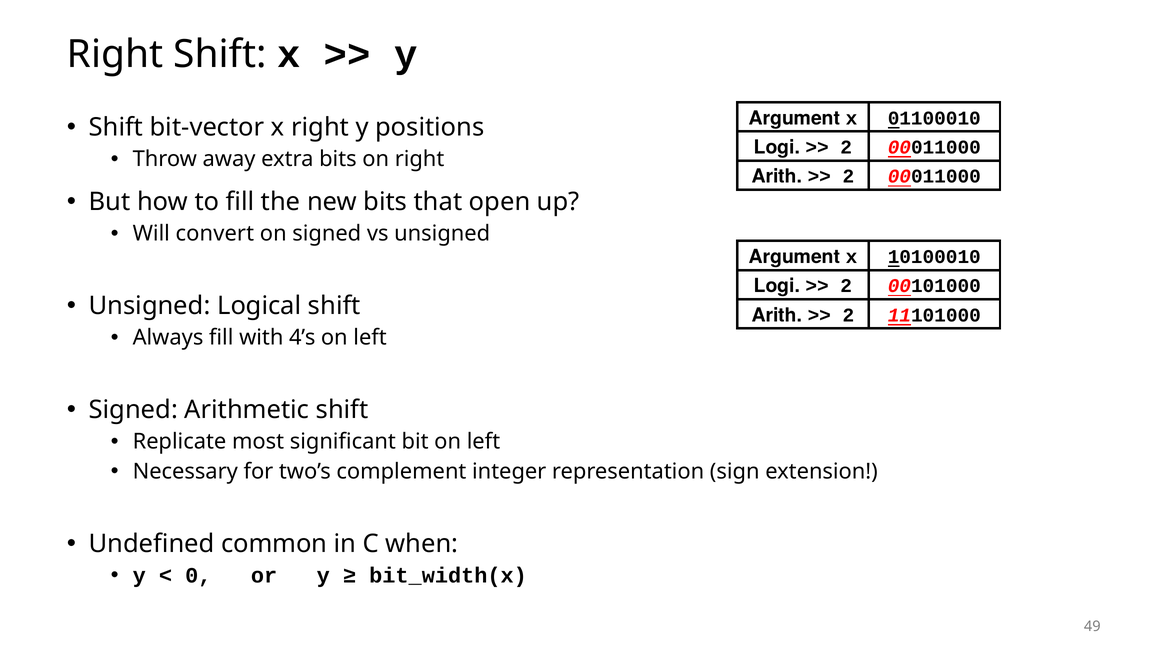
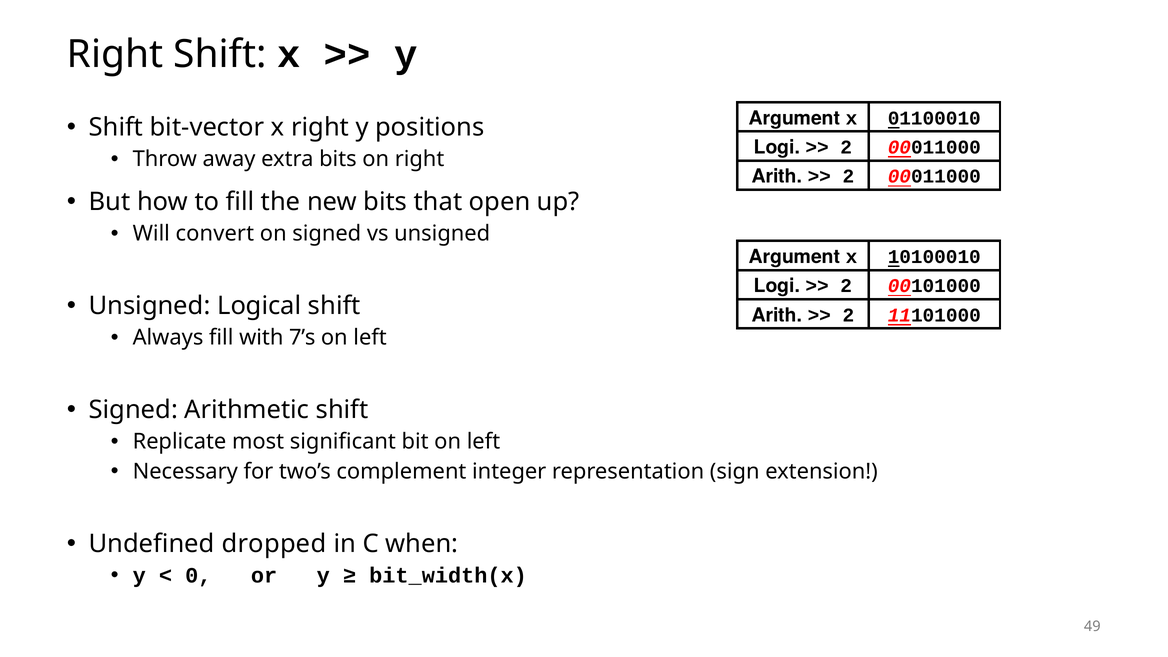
4’s: 4’s -> 7’s
common: common -> dropped
